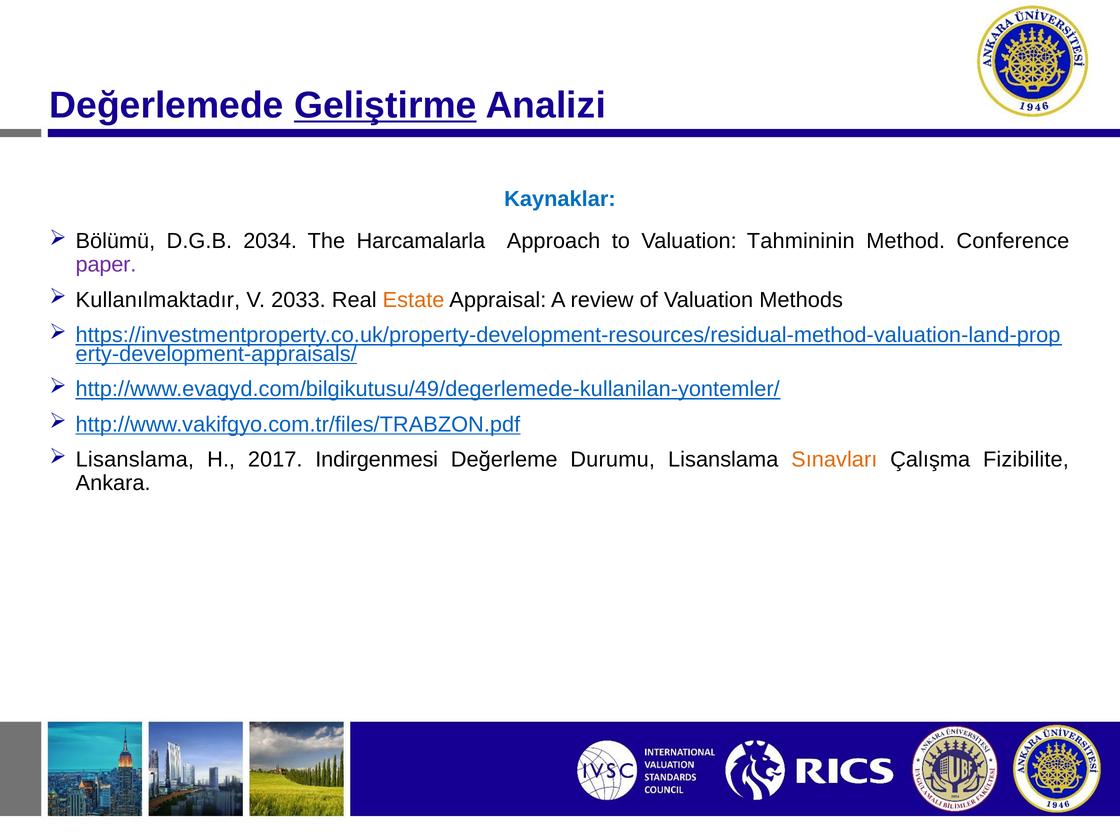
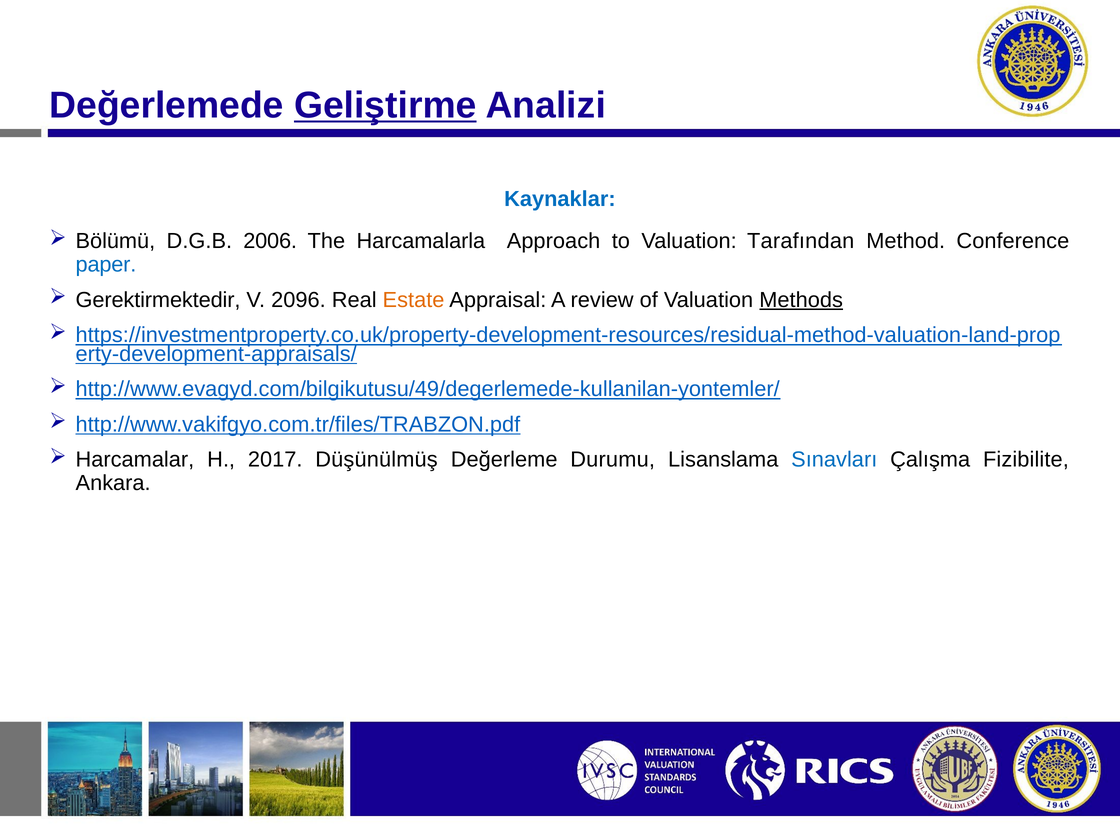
2034: 2034 -> 2006
Tahmininin: Tahmininin -> Tarafından
paper colour: purple -> blue
Kullanılmaktadır: Kullanılmaktadır -> Gerektirmektedir
2033: 2033 -> 2096
Methods underline: none -> present
Lisanslama at (135, 460): Lisanslama -> Harcamalar
Indirgenmesi: Indirgenmesi -> Düşünülmüş
Sınavları colour: orange -> blue
